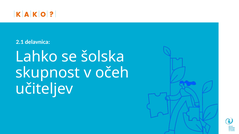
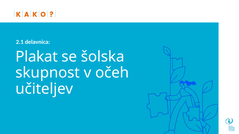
Lahko: Lahko -> Plakat
